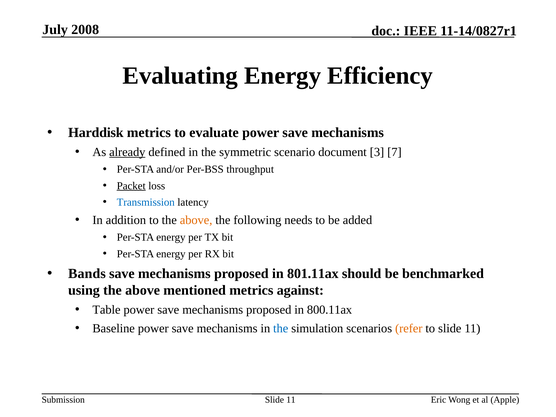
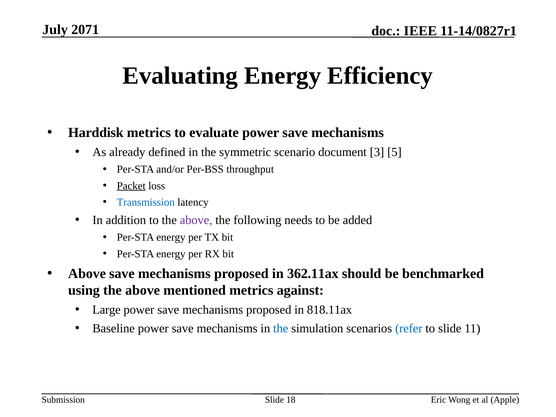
2008: 2008 -> 2071
already underline: present -> none
7: 7 -> 5
above at (196, 220) colour: orange -> purple
Bands at (87, 274): Bands -> Above
801.11ax: 801.11ax -> 362.11ax
Table: Table -> Large
800.11ax: 800.11ax -> 818.11ax
refer colour: orange -> blue
11 at (291, 400): 11 -> 18
